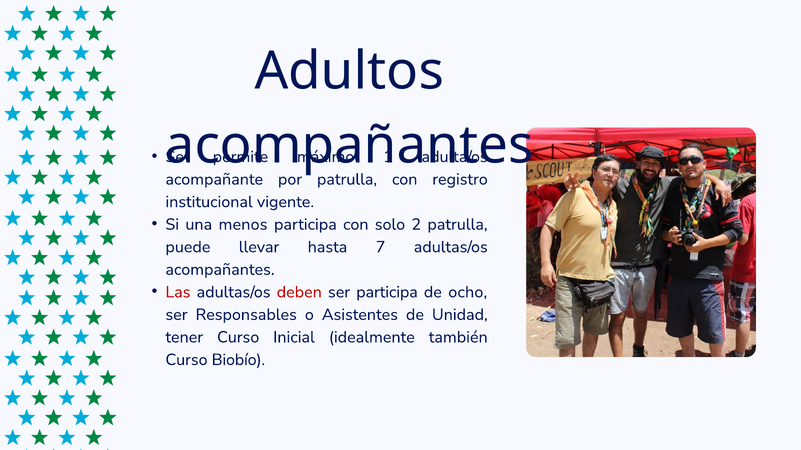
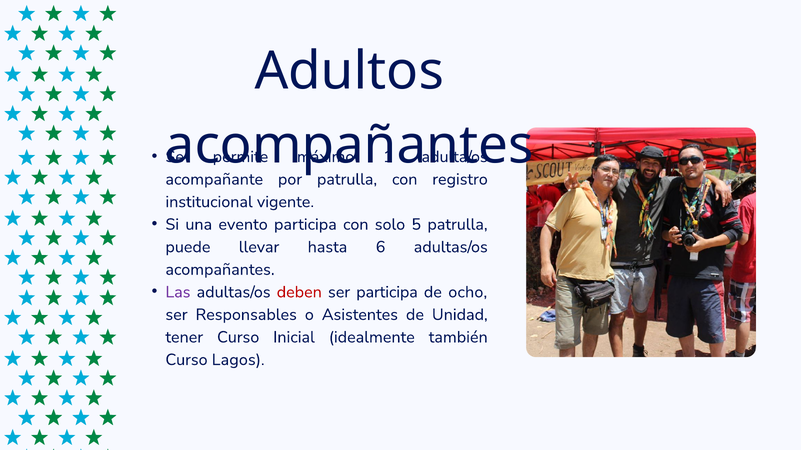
menos: menos -> evento
2: 2 -> 5
7: 7 -> 6
Las colour: red -> purple
Biobío: Biobío -> Lagos
